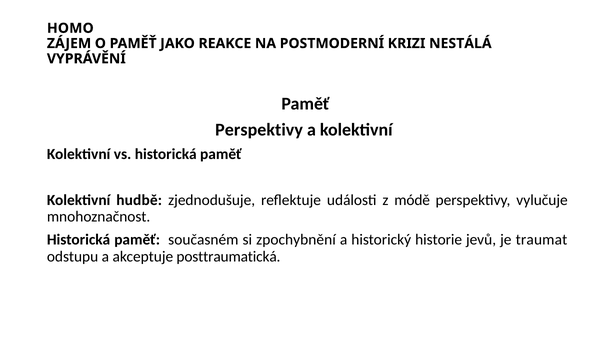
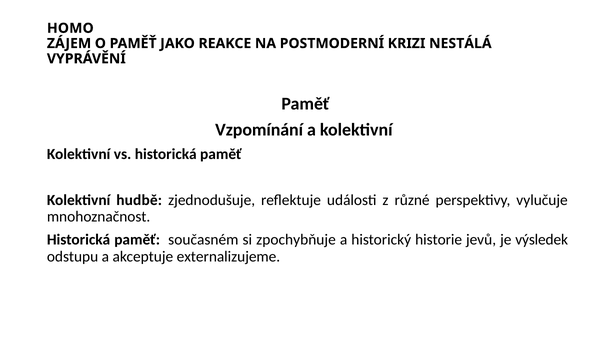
Perspektivy at (259, 130): Perspektivy -> Vzpomínání
módě: módě -> různé
zpochybnění: zpochybnění -> zpochybňuje
traumat: traumat -> výsledek
posttraumatická: posttraumatická -> externalizujeme
